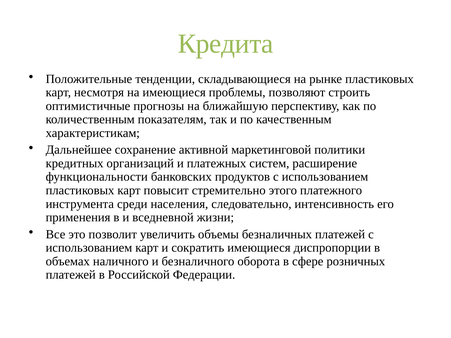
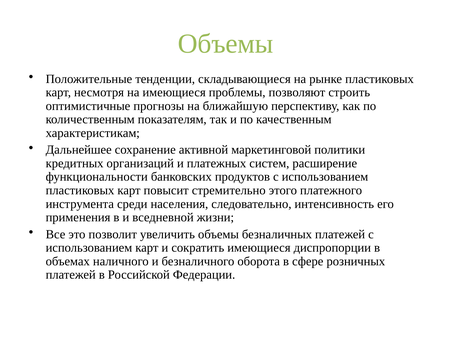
Кредита at (226, 44): Кредита -> Объемы
